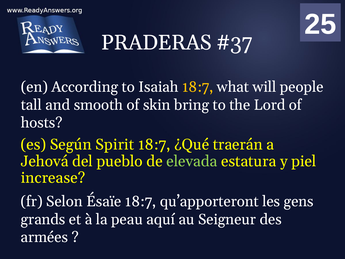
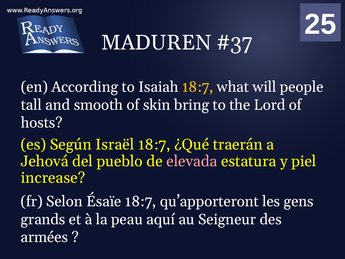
PRADERAS: PRADERAS -> MADUREN
Spirit: Spirit -> Israël
elevada colour: light green -> pink
